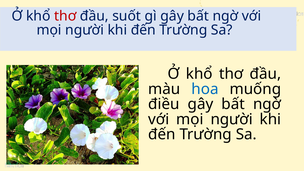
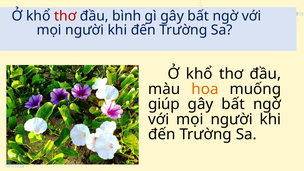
suốt: suốt -> bình
hoa colour: blue -> orange
điều: điều -> giúp
